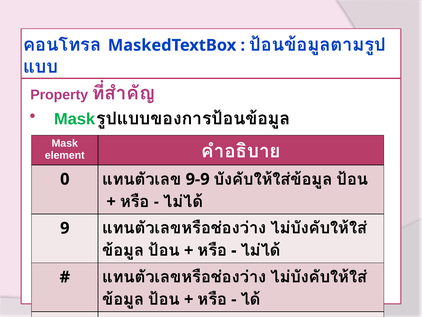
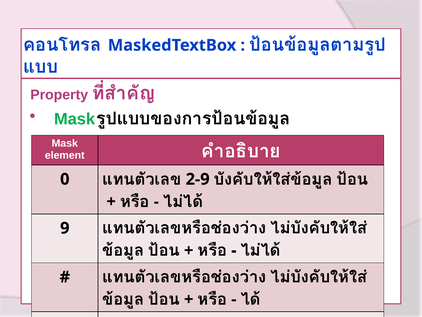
9-9: 9-9 -> 2-9
